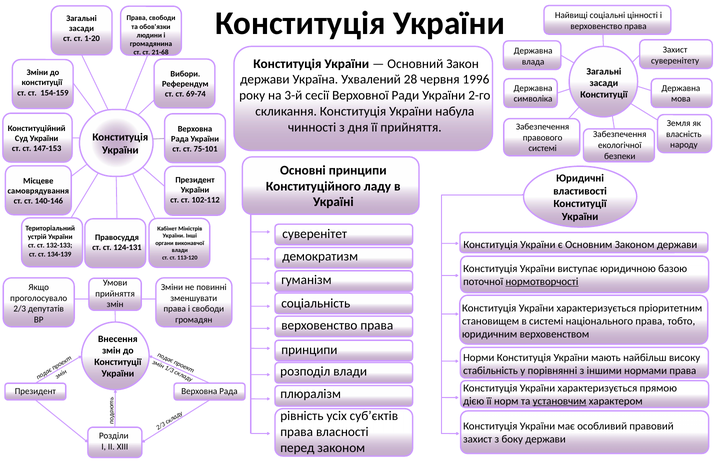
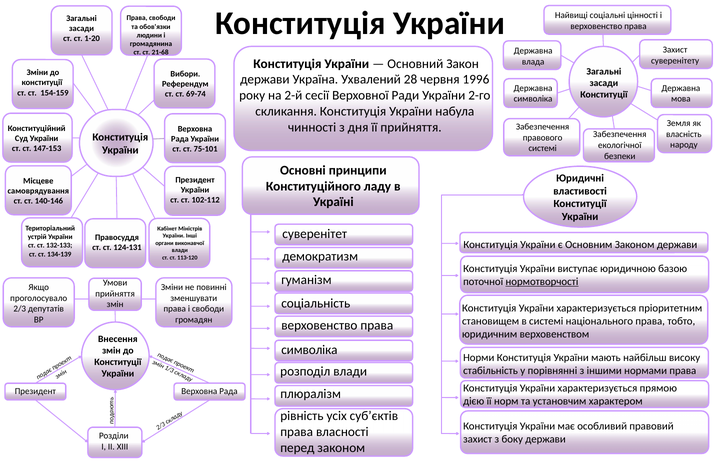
3-й: 3-й -> 2-й
принципи at (309, 350): принципи -> символіка
установчим underline: present -> none
